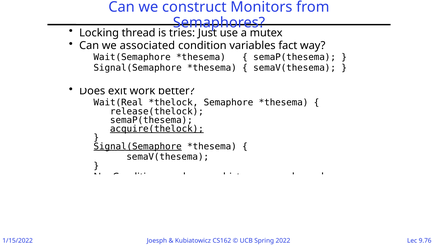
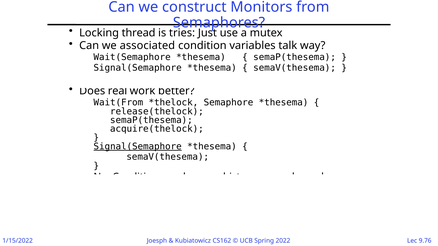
fact: fact -> talk
exit: exit -> real
Wait(Real: Wait(Real -> Wait(From
acquire(thelock underline: present -> none
